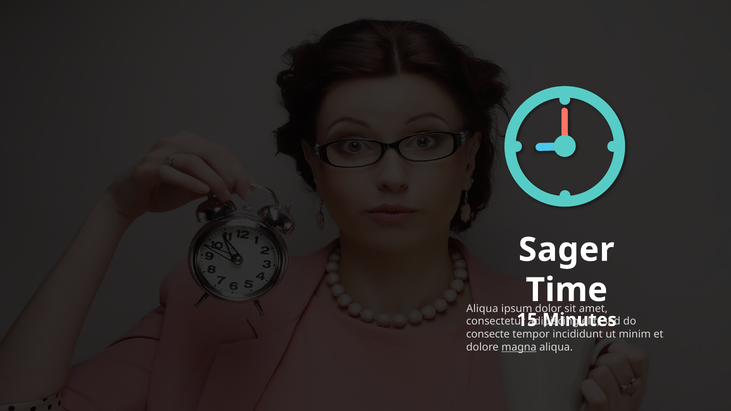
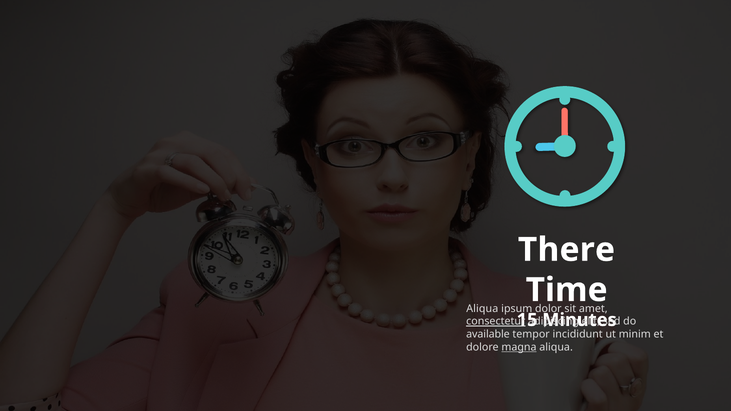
Sager: Sager -> There
consectetur underline: none -> present
consecte: consecte -> available
